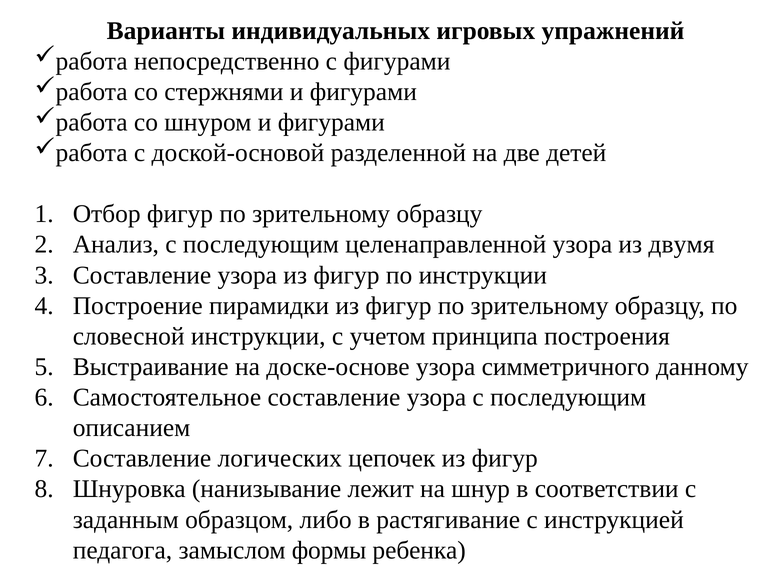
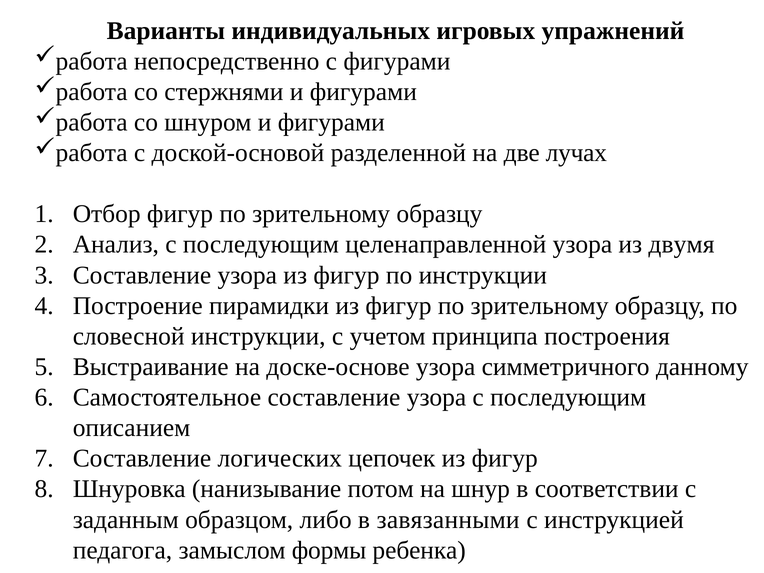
детей: детей -> лучах
лежит: лежит -> потом
растягивание: растягивание -> завязанными
